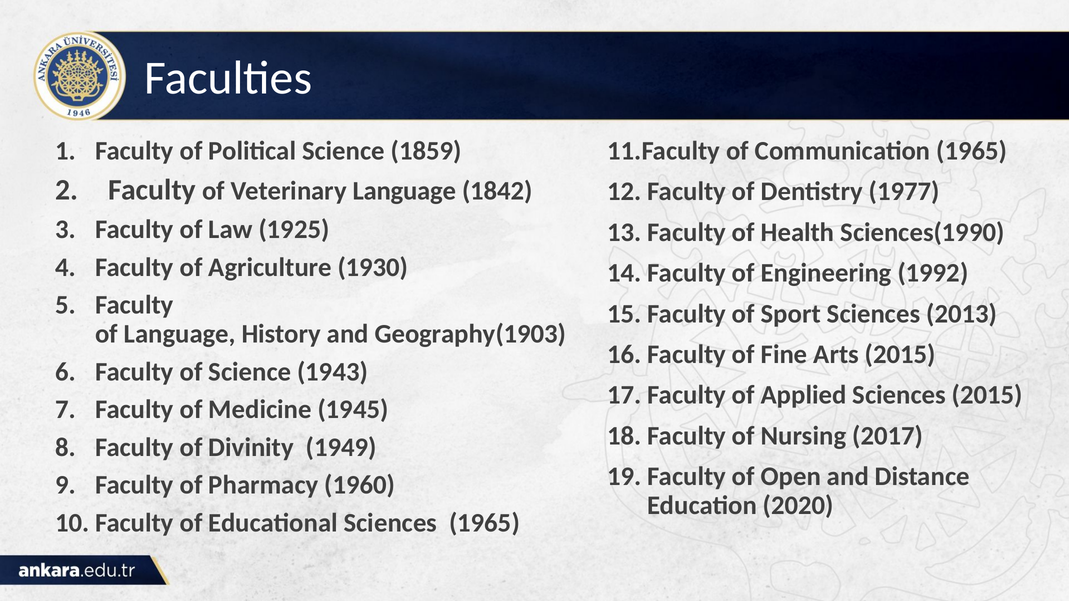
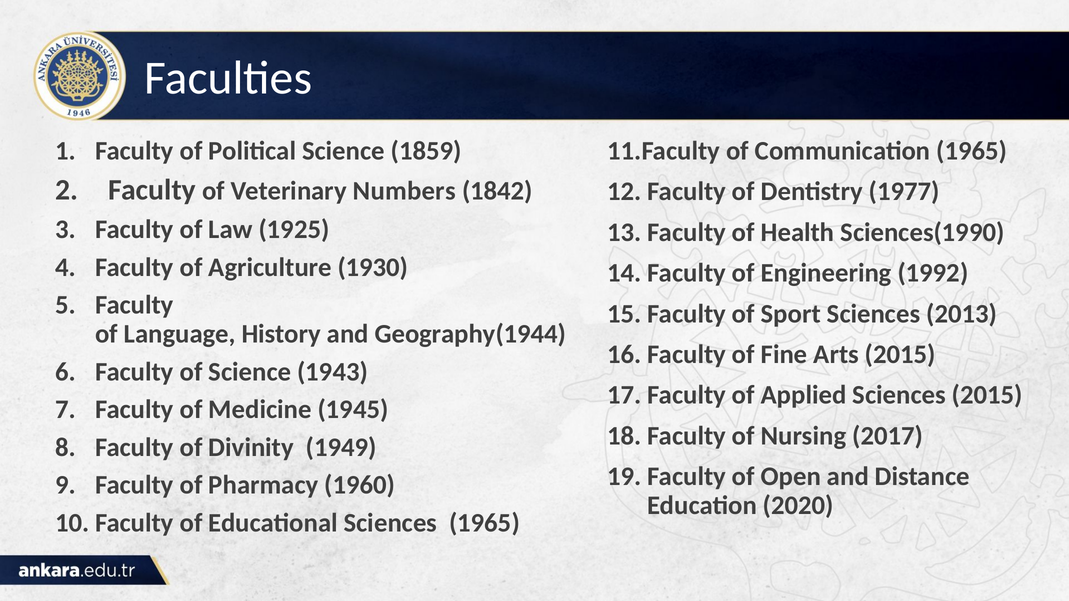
Veterinary Language: Language -> Numbers
Geography(1903: Geography(1903 -> Geography(1944
